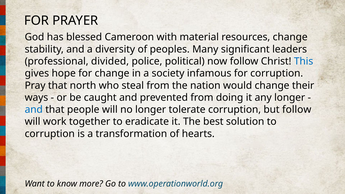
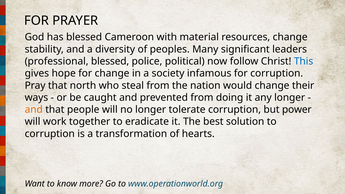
professional divided: divided -> blessed
and at (34, 110) colour: blue -> orange
but follow: follow -> power
